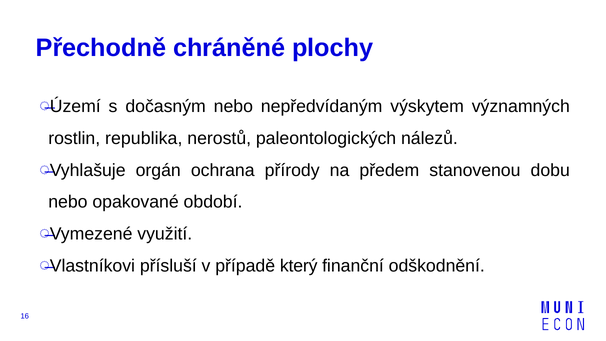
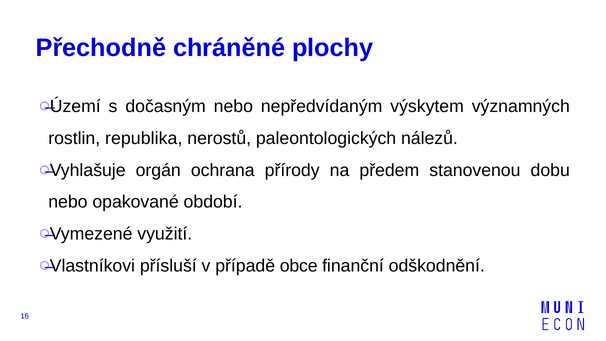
který: který -> obce
